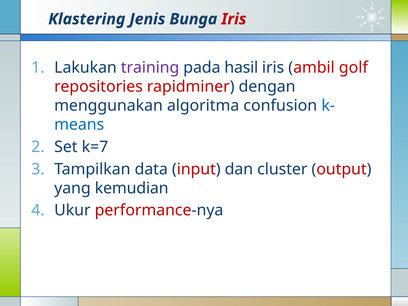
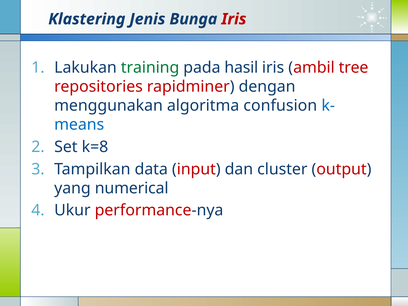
training colour: purple -> green
golf: golf -> tree
k=7: k=7 -> k=8
kemudian: kemudian -> numerical
